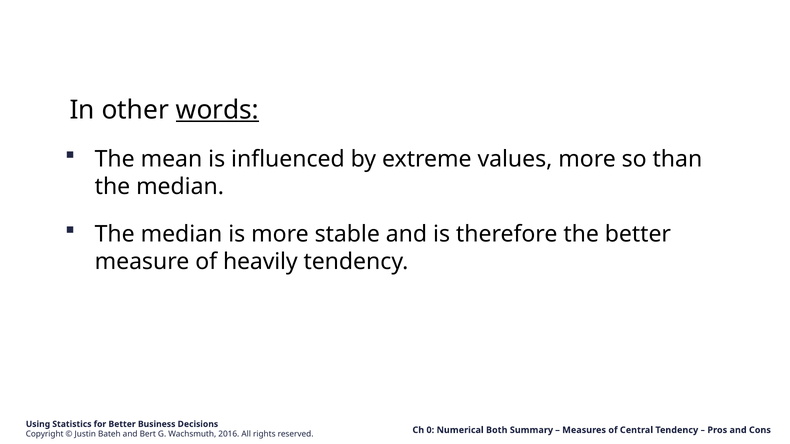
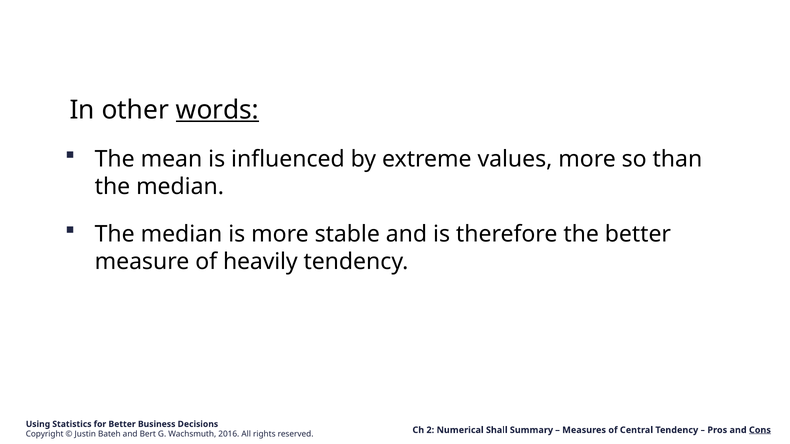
0: 0 -> 2
Both: Both -> Shall
Cons underline: none -> present
